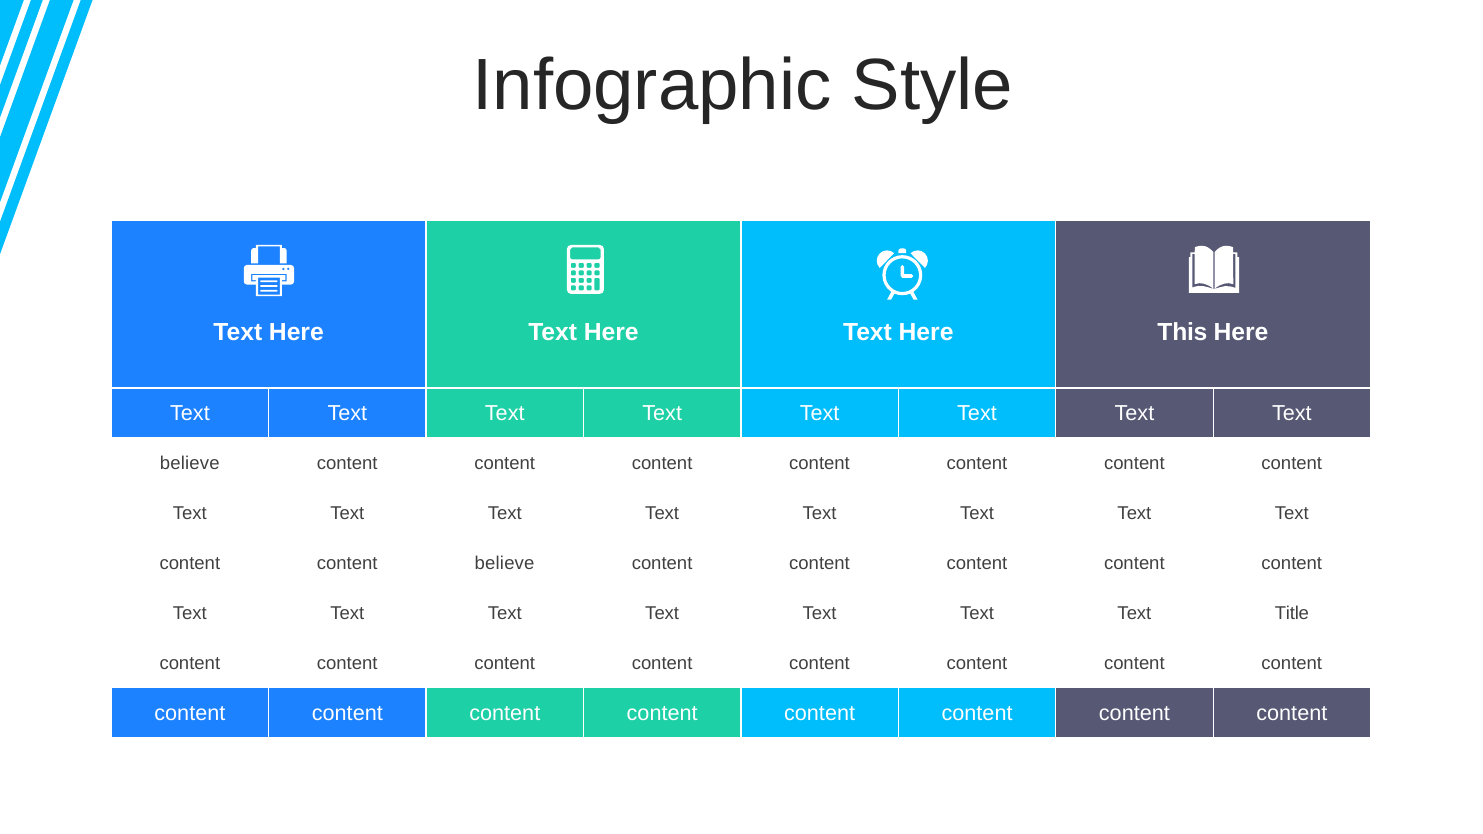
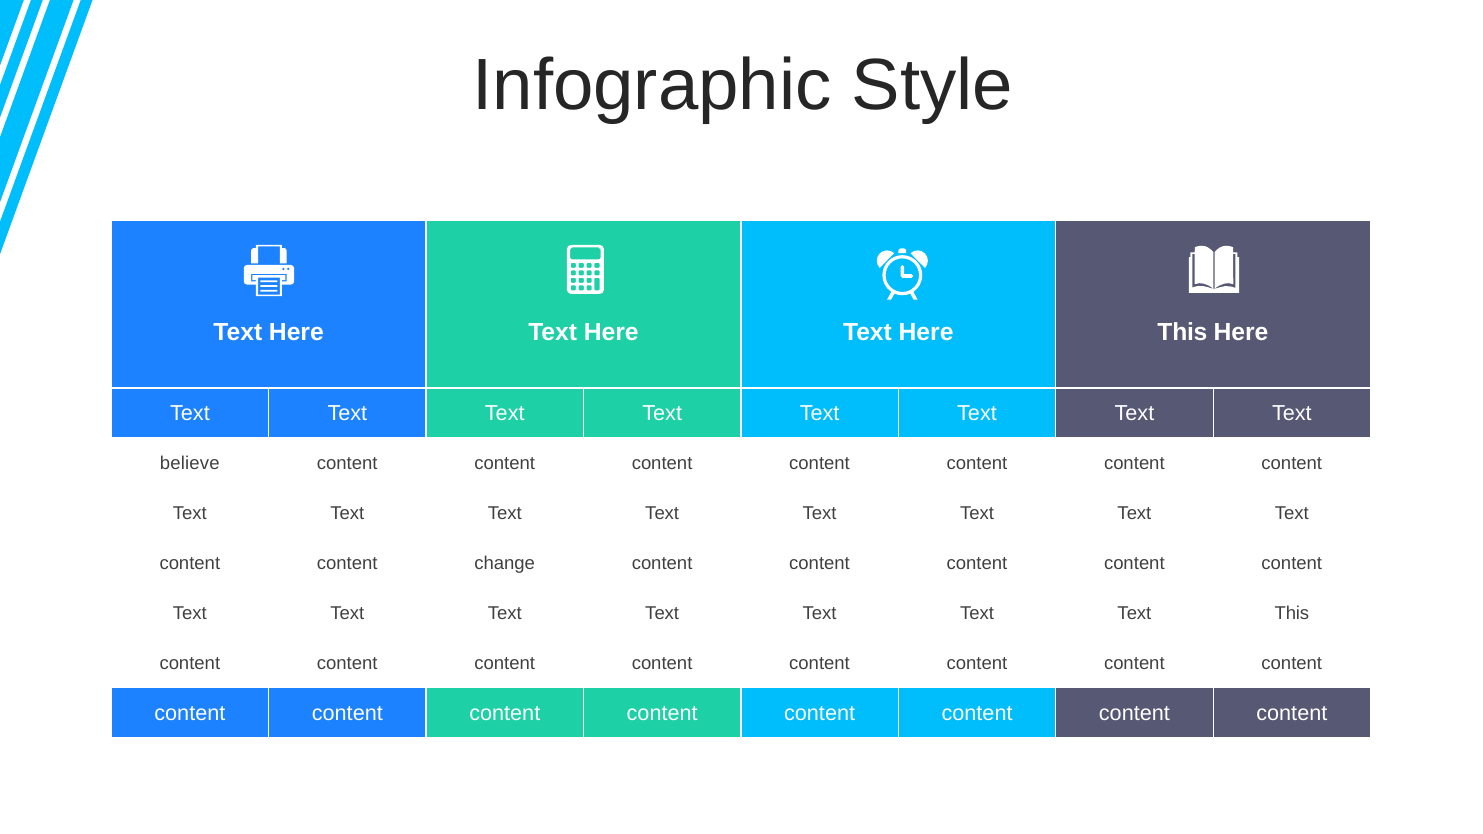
content believe: believe -> change
Text Title: Title -> This
